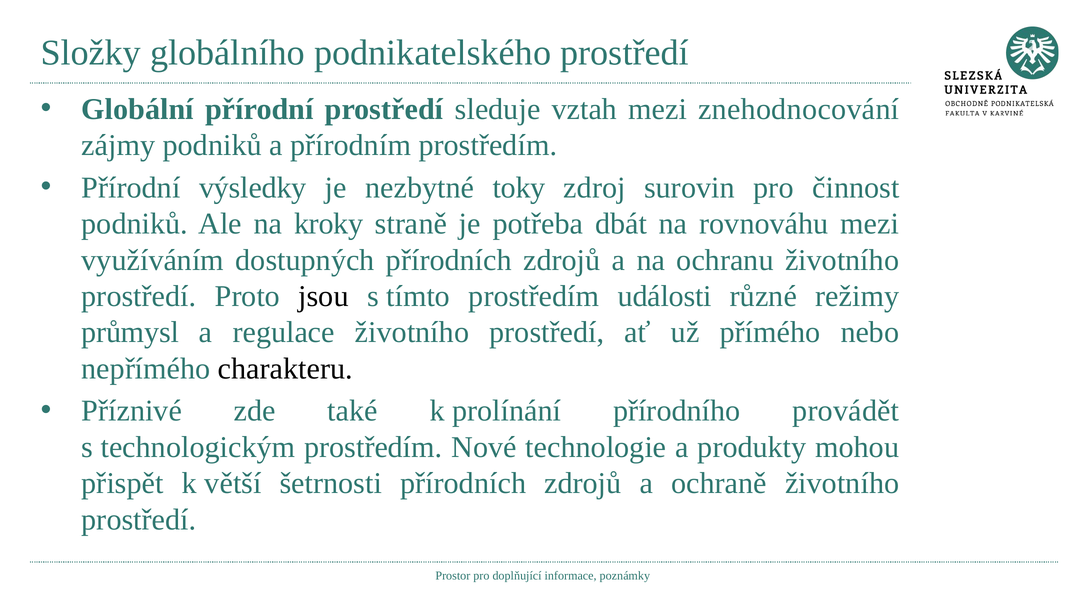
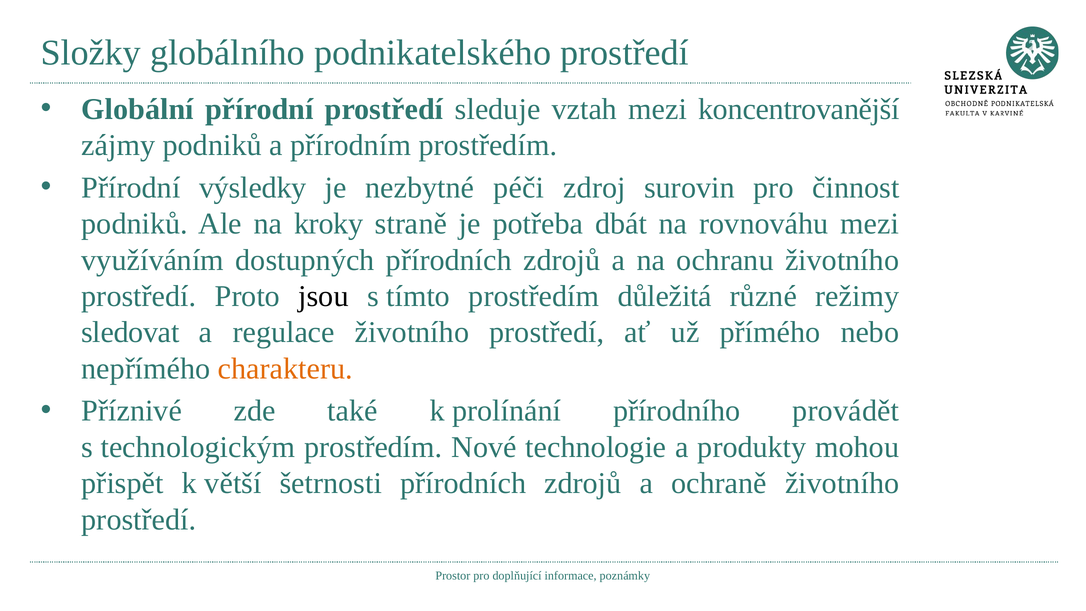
znehodnocování: znehodnocování -> koncentrovanější
toky: toky -> péči
události: události -> důležitá
průmysl: průmysl -> sledovat
charakteru colour: black -> orange
